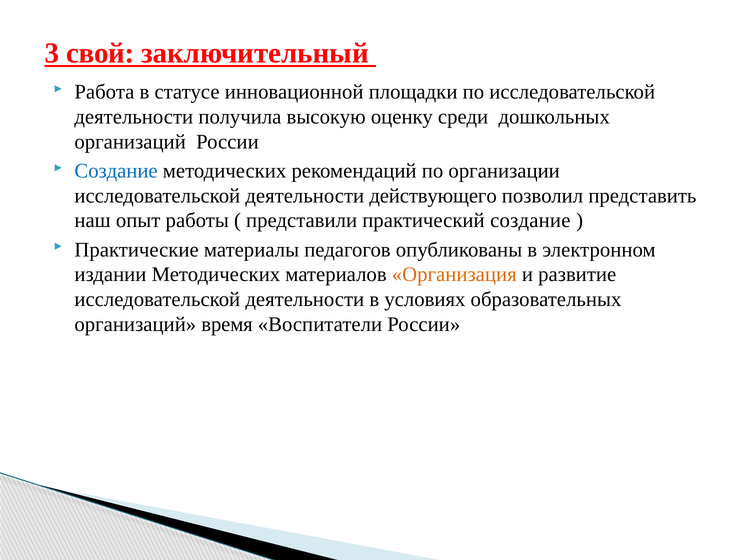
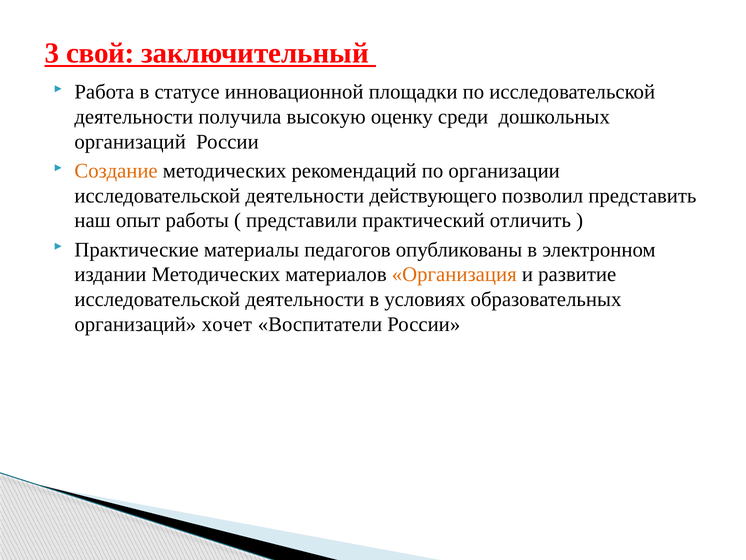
Создание at (116, 171) colour: blue -> orange
практический создание: создание -> отличить
время: время -> хочет
